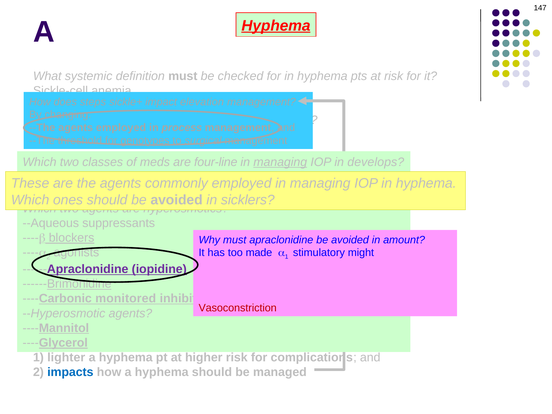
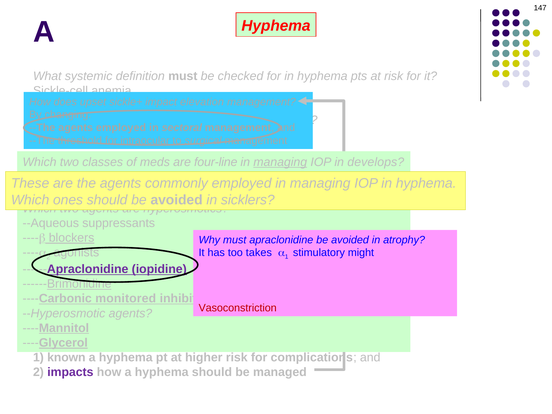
Hyphema at (276, 26) underline: present -> none
steps: steps -> upset
process: process -> sectoral
genotypes at (145, 141): genotypes -> intraocular
amount: amount -> atrophy
made: made -> takes
lighter: lighter -> known
impacts colour: blue -> purple
